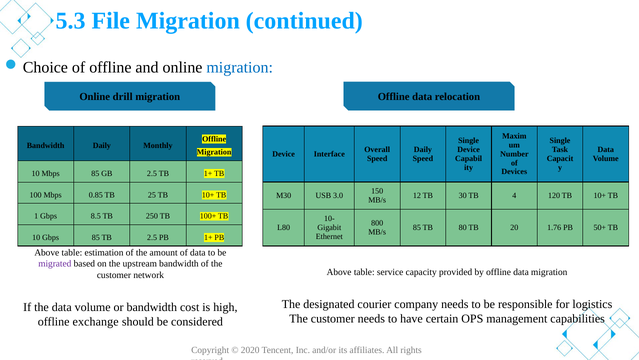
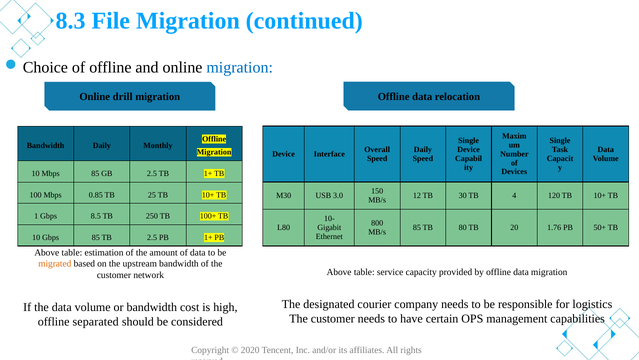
5.3: 5.3 -> 8.3
migrated colour: purple -> orange
exchange: exchange -> separated
